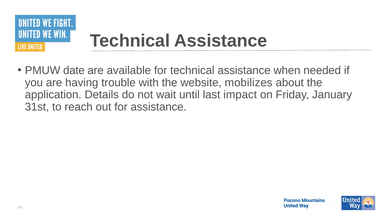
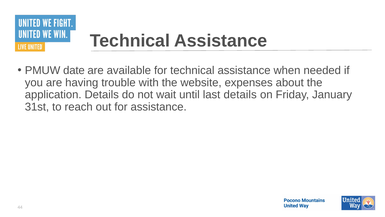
mobilizes: mobilizes -> expenses
last impact: impact -> details
